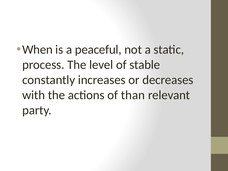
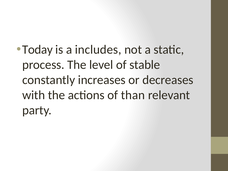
When: When -> Today
peaceful: peaceful -> includes
